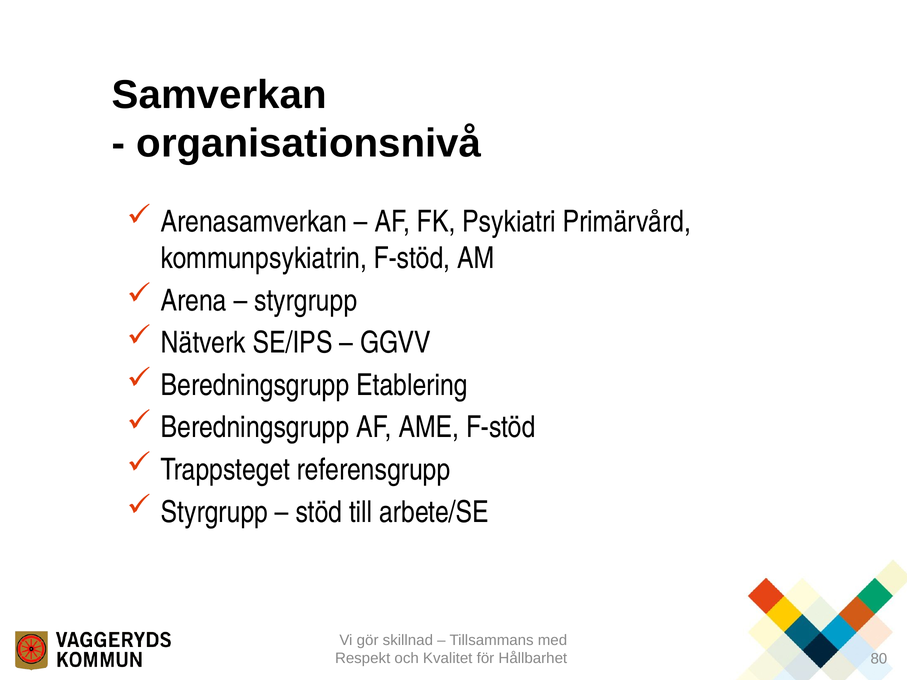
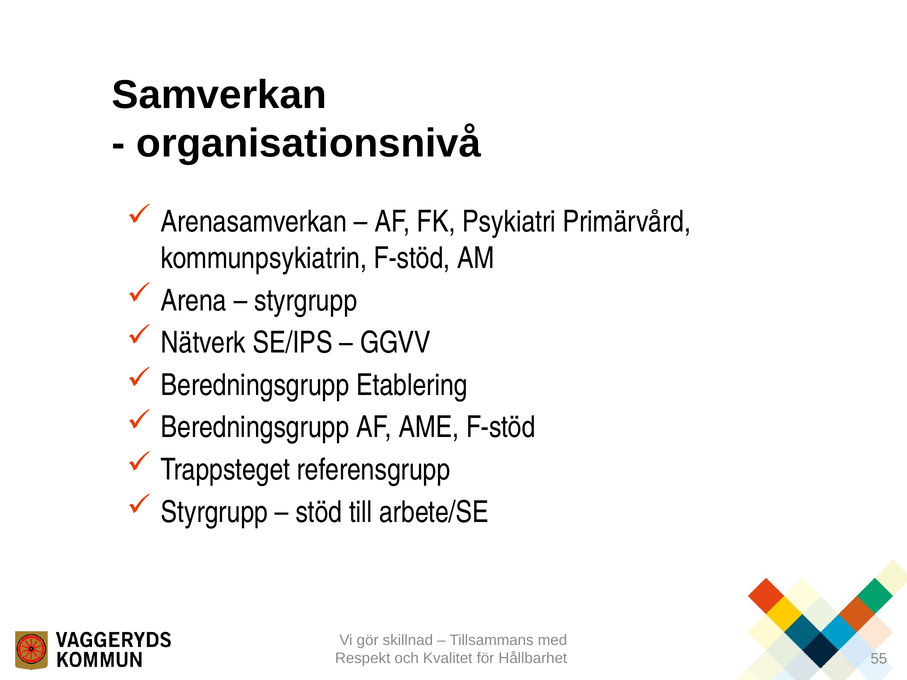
80: 80 -> 55
